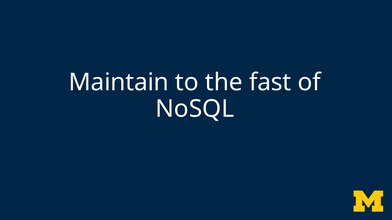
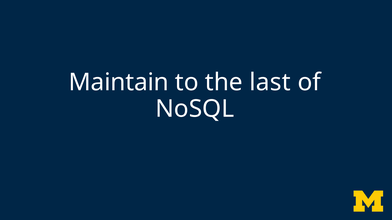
fast: fast -> last
